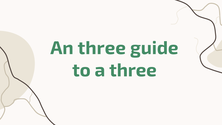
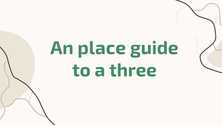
An three: three -> place
